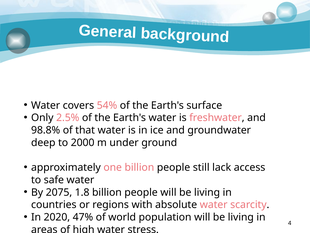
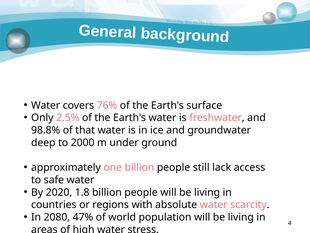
54%: 54% -> 76%
2075: 2075 -> 2020
2020: 2020 -> 2080
